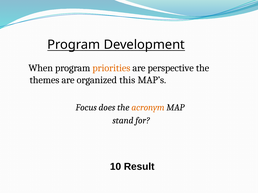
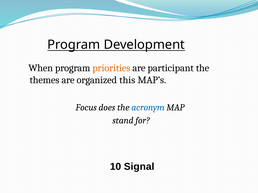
perspective: perspective -> participant
acronym colour: orange -> blue
Result: Result -> Signal
